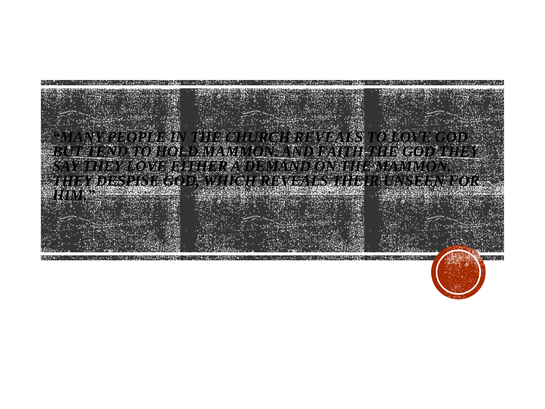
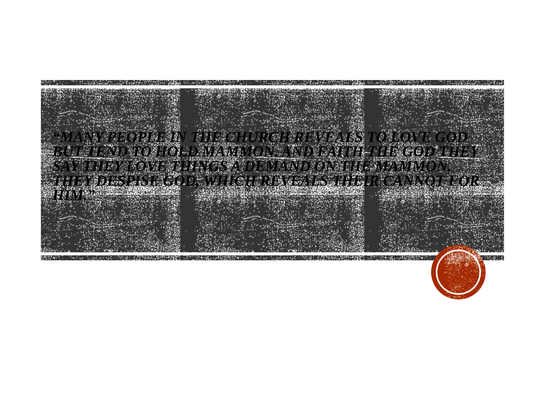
EITHER: EITHER -> THINGS
UNSEEN: UNSEEN -> CANNOT
